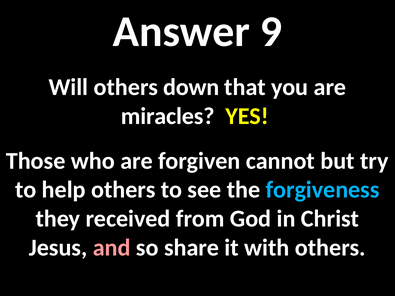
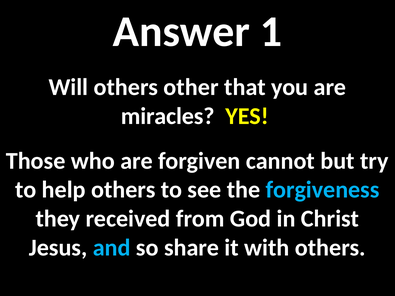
9: 9 -> 1
down: down -> other
and colour: pink -> light blue
